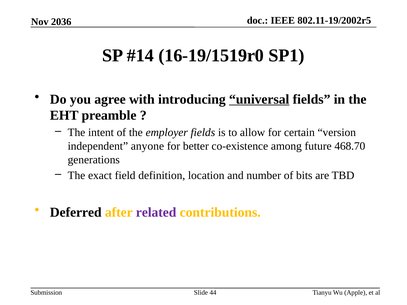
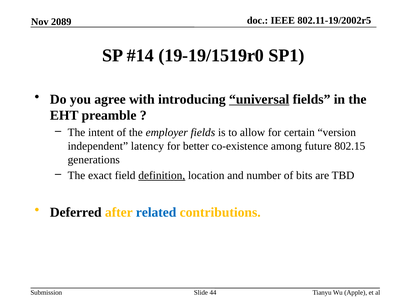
2036: 2036 -> 2089
16-19/1519r0: 16-19/1519r0 -> 19-19/1519r0
anyone: anyone -> latency
468.70: 468.70 -> 802.15
definition underline: none -> present
related colour: purple -> blue
